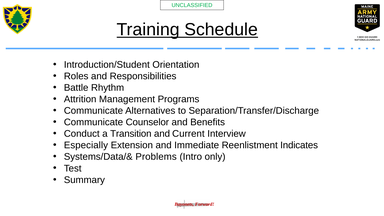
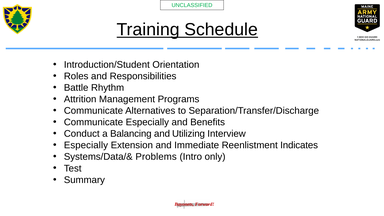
Communicate Counselor: Counselor -> Especially
Transition: Transition -> Balancing
Current: Current -> Utilizing
